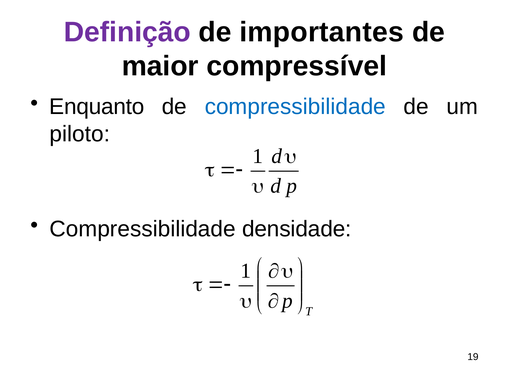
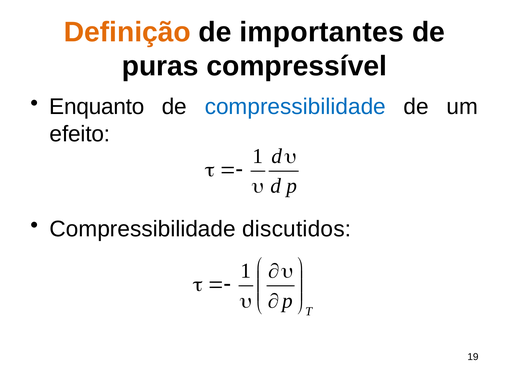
Definição colour: purple -> orange
maior: maior -> puras
piloto: piloto -> efeito
densidade: densidade -> discutidos
